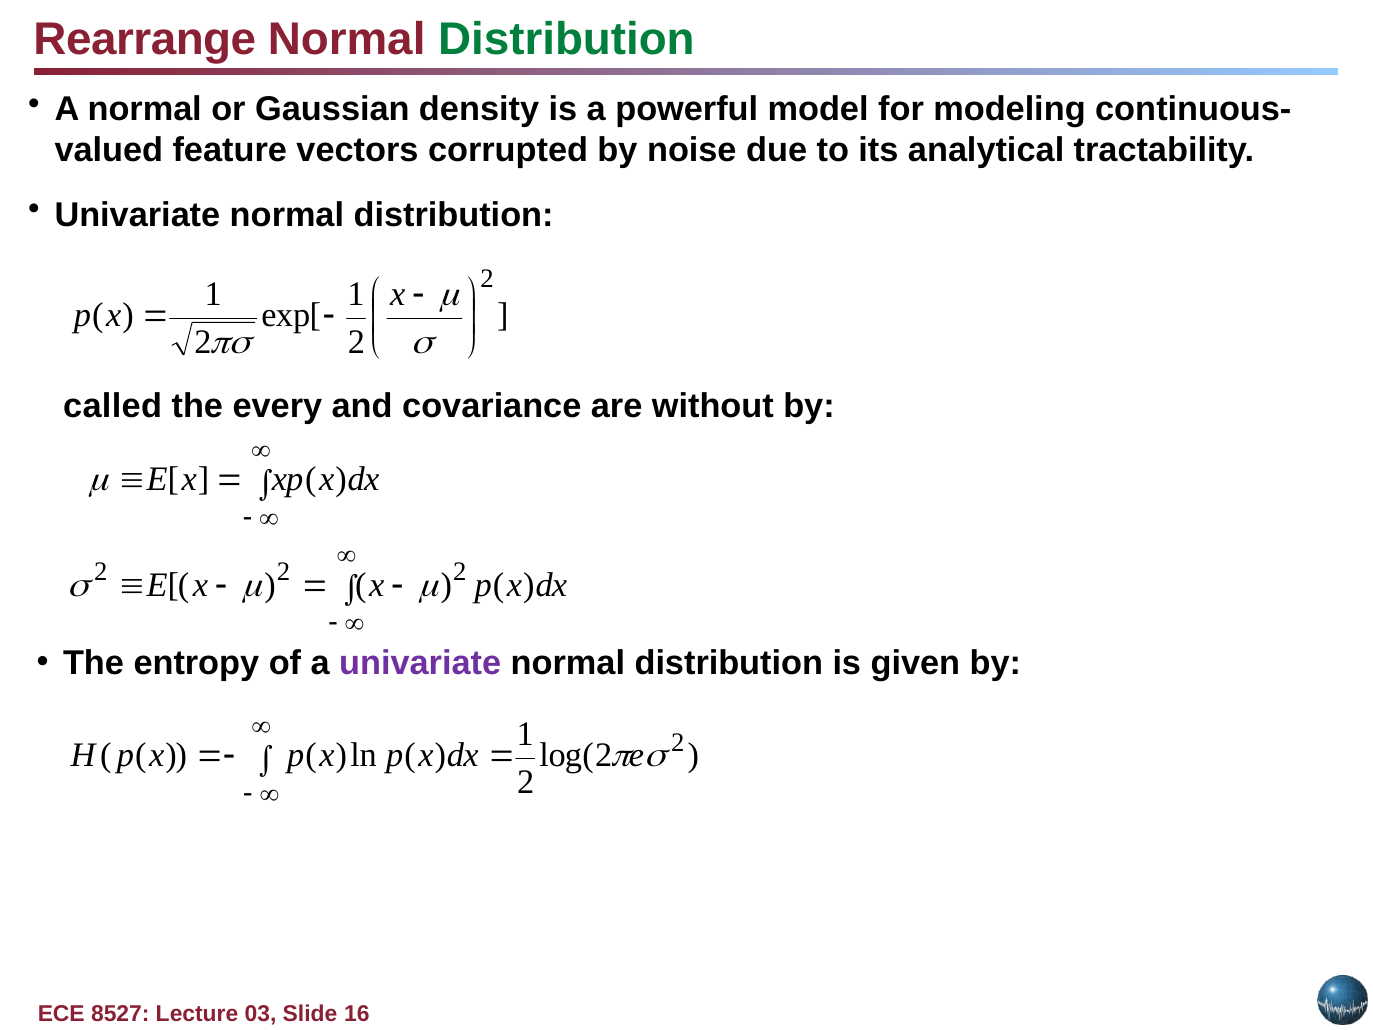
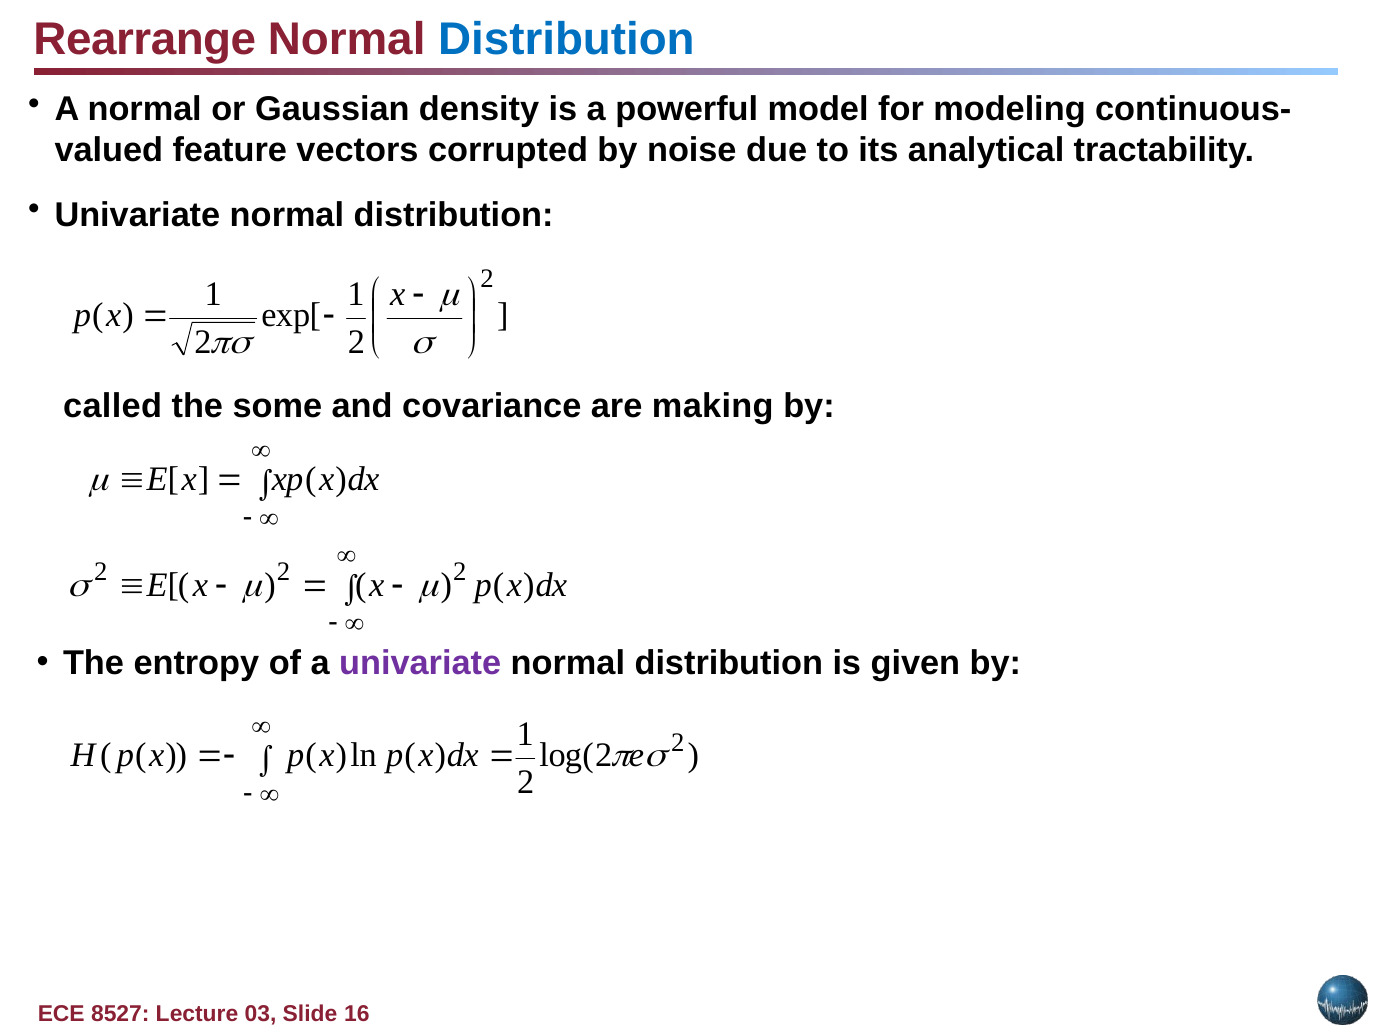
Distribution at (566, 39) colour: green -> blue
every: every -> some
without: without -> making
